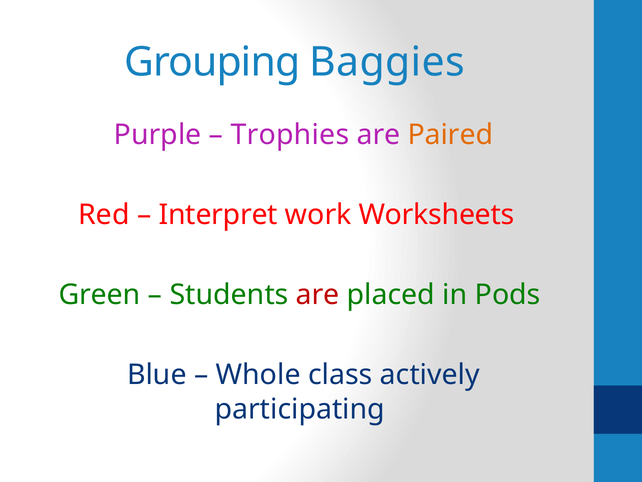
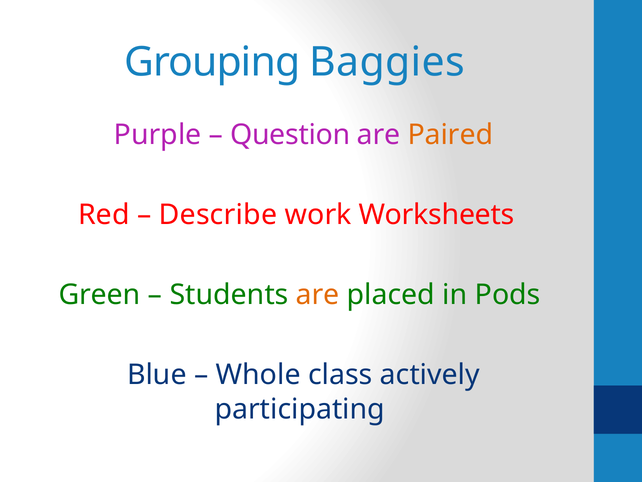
Trophies: Trophies -> Question
Interpret: Interpret -> Describe
are at (318, 295) colour: red -> orange
